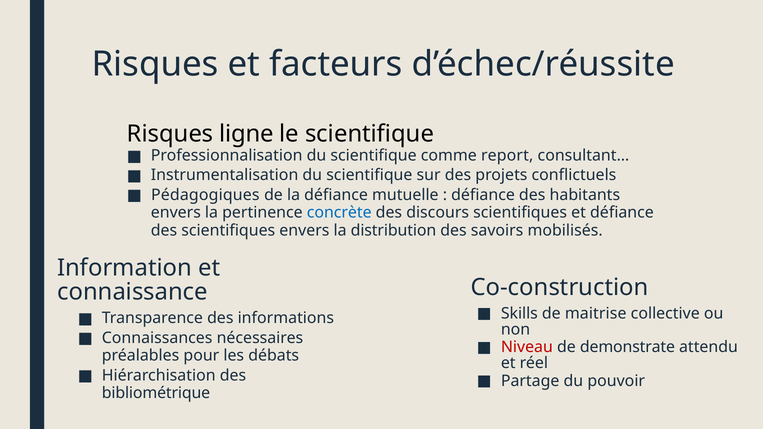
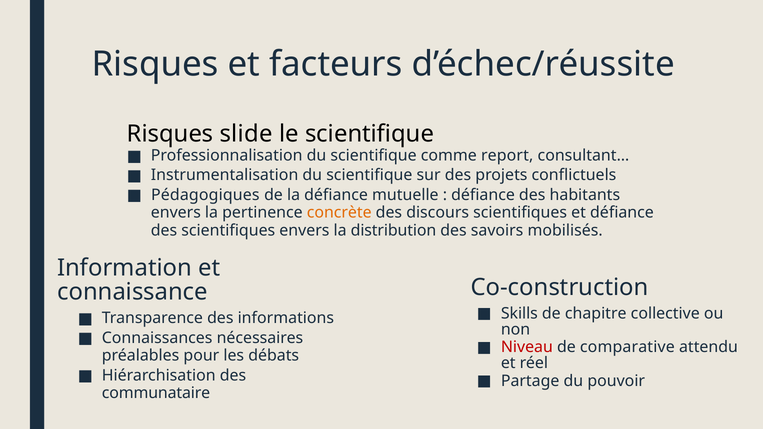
ligne: ligne -> slide
concrète colour: blue -> orange
maitrise: maitrise -> chapitre
demonstrate: demonstrate -> comparative
bibliométrique: bibliométrique -> communataire
